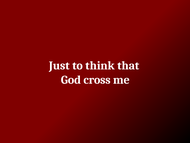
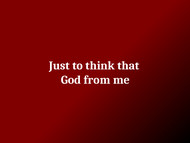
cross: cross -> from
